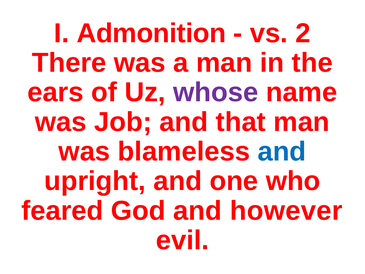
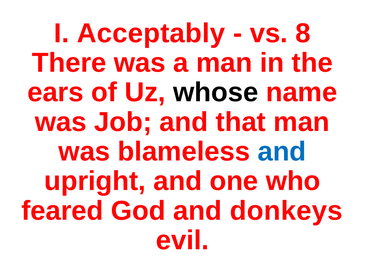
Admonition: Admonition -> Acceptably
2: 2 -> 8
whose colour: purple -> black
however: however -> donkeys
